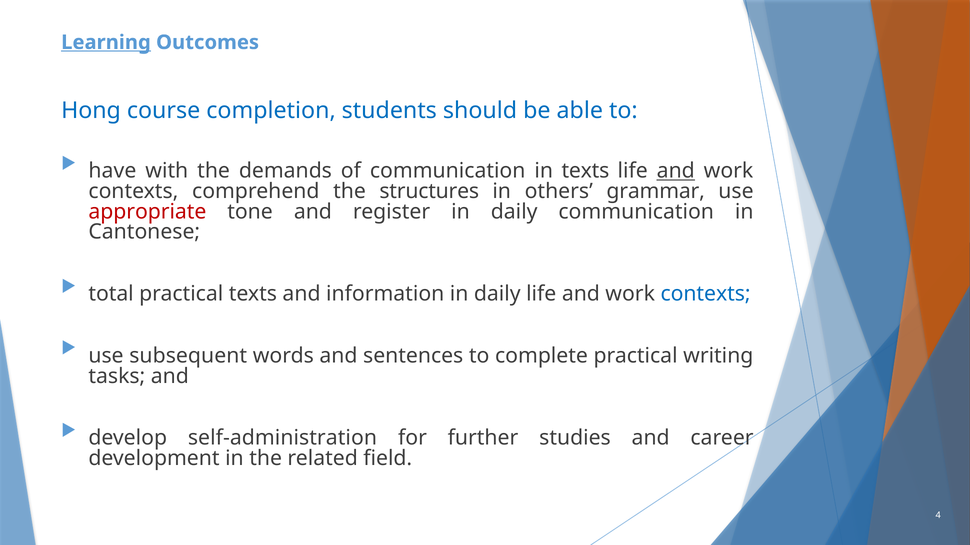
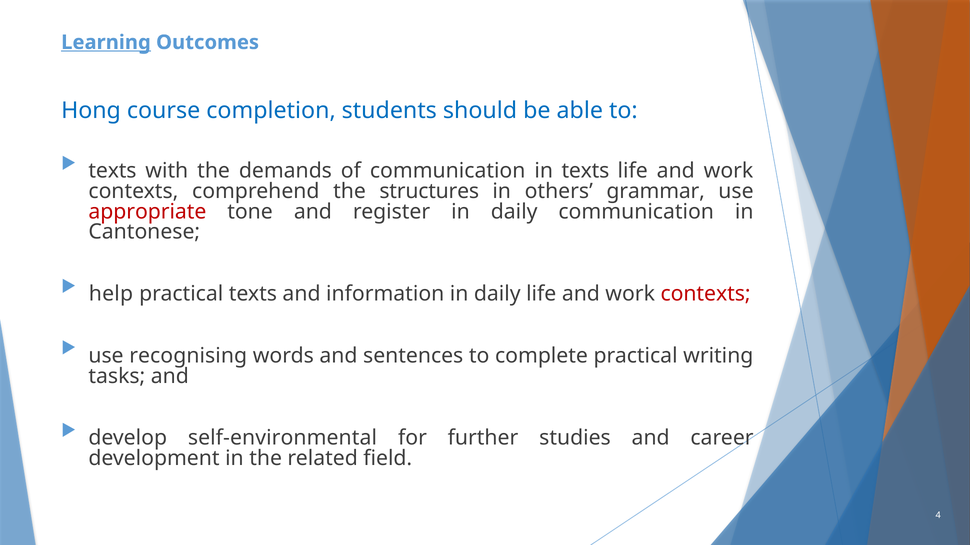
have at (112, 171): have -> texts
and at (676, 171) underline: present -> none
total: total -> help
contexts at (706, 294) colour: blue -> red
subsequent: subsequent -> recognising
self-administration: self-administration -> self-environmental
